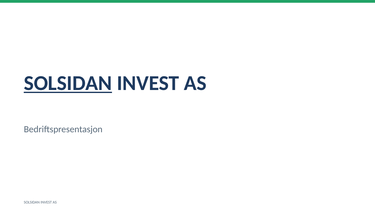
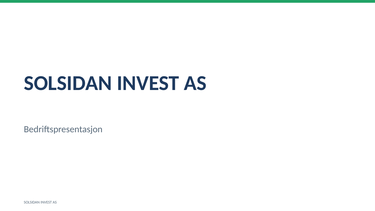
SOLSIDAN at (68, 83) underline: present -> none
